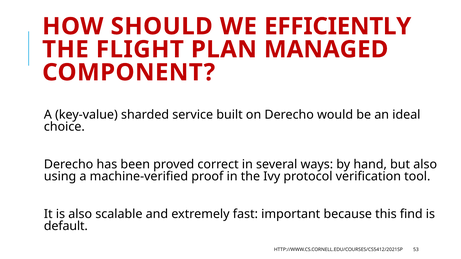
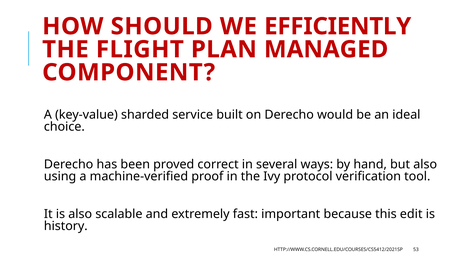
find: find -> edit
default: default -> history
